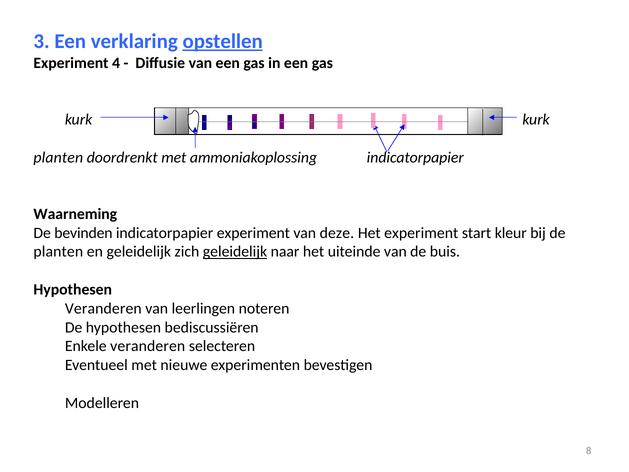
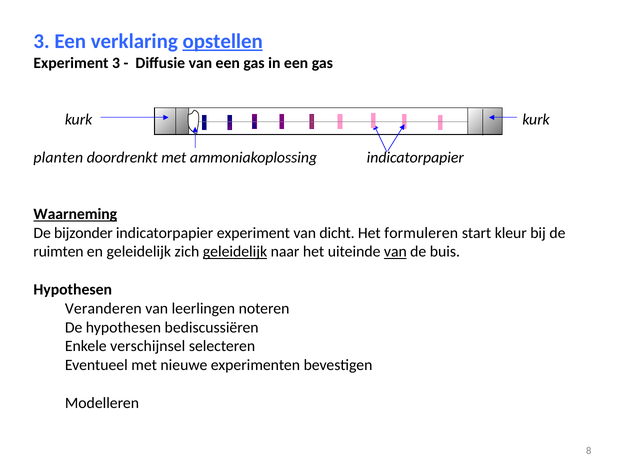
Experiment 4: 4 -> 3
Waarneming underline: none -> present
bevinden: bevinden -> bijzonder
deze: deze -> dicht
Het experiment: experiment -> formuleren
planten at (58, 252): planten -> ruimten
van at (395, 252) underline: none -> present
veranderen at (148, 346): veranderen -> verschijnsel
